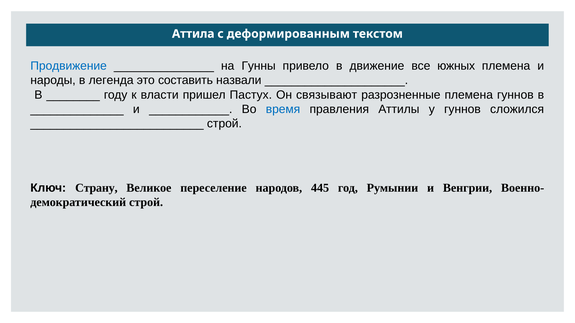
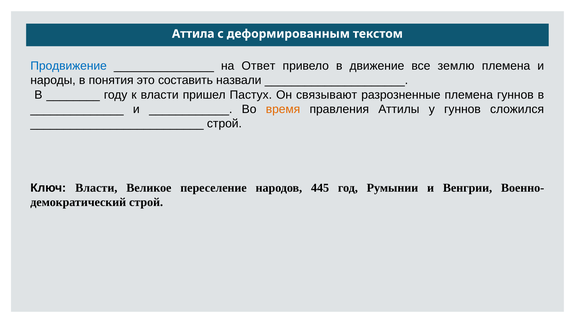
Гунны: Гунны -> Ответ
южных: южных -> землю
легенда: легенда -> понятия
время colour: blue -> orange
Ключ Страну: Страну -> Власти
